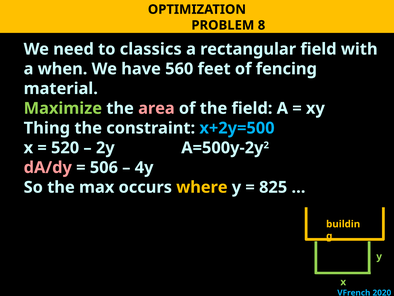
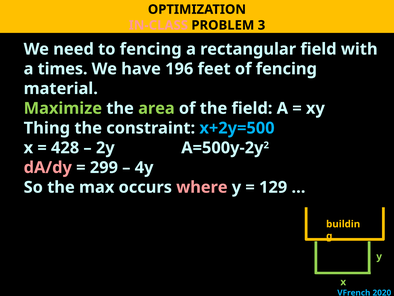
IN-CLASS colour: yellow -> pink
8: 8 -> 3
to classics: classics -> fencing
when: when -> times
560: 560 -> 196
area colour: pink -> light green
520: 520 -> 428
506: 506 -> 299
where colour: yellow -> pink
825: 825 -> 129
